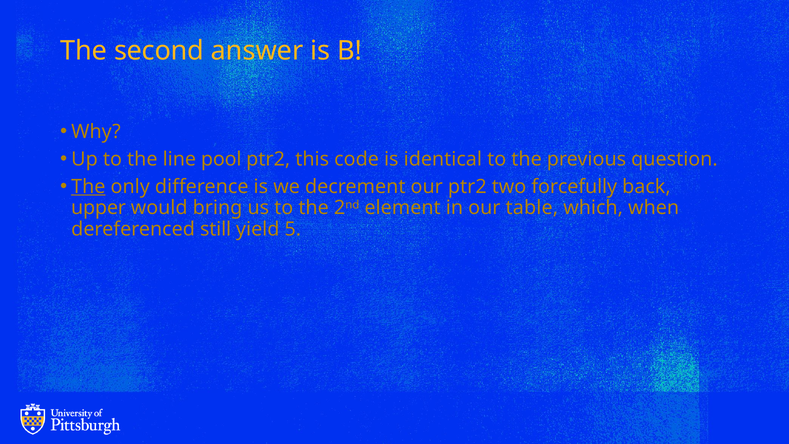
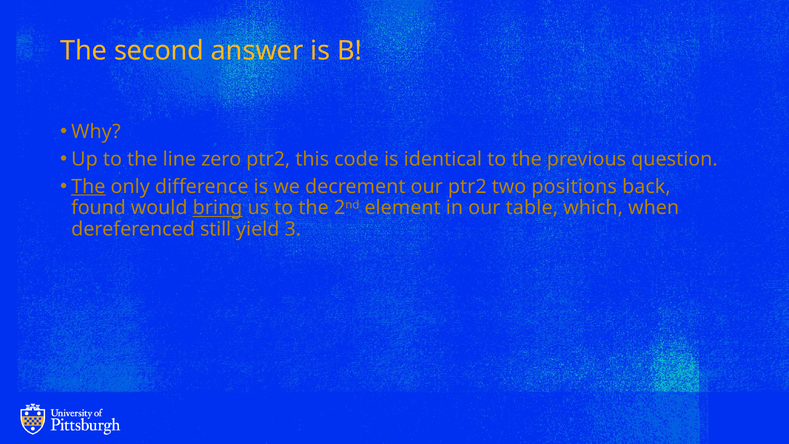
pool: pool -> zero
forcefully: forcefully -> positions
upper: upper -> found
bring underline: none -> present
5: 5 -> 3
